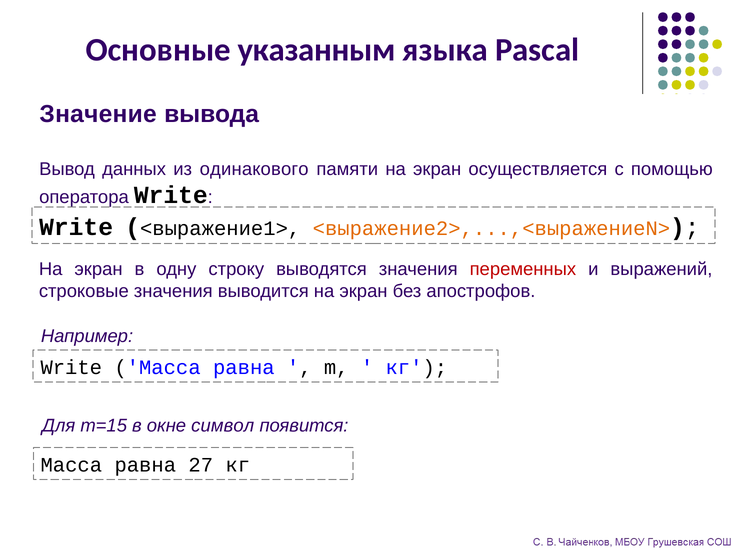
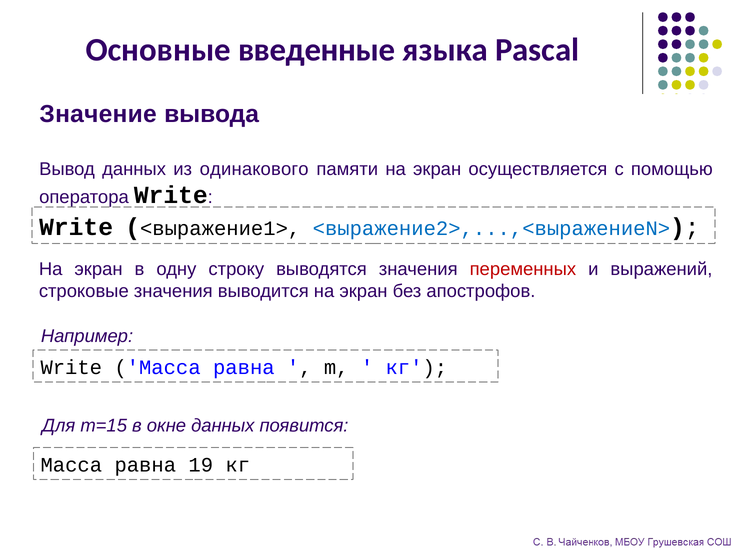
указанным: указанным -> введенные
<выражение2>,...,<выражениеN> colour: orange -> blue
окне символ: символ -> данных
27: 27 -> 19
